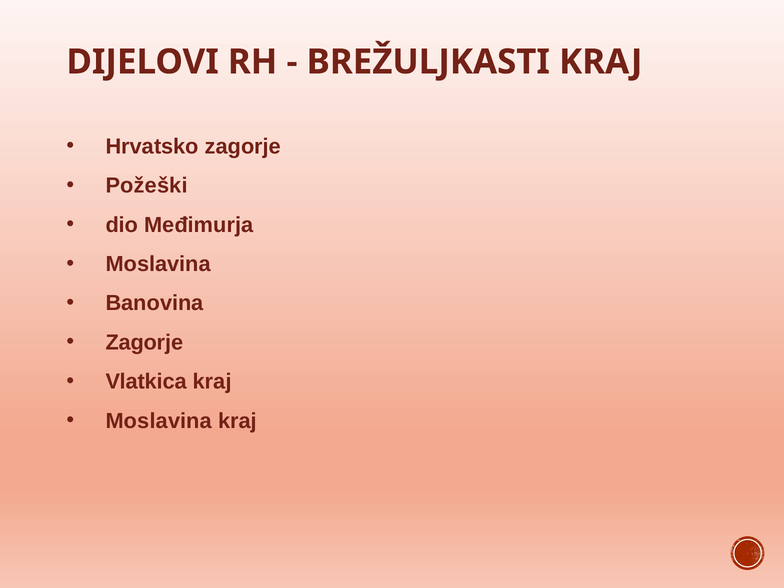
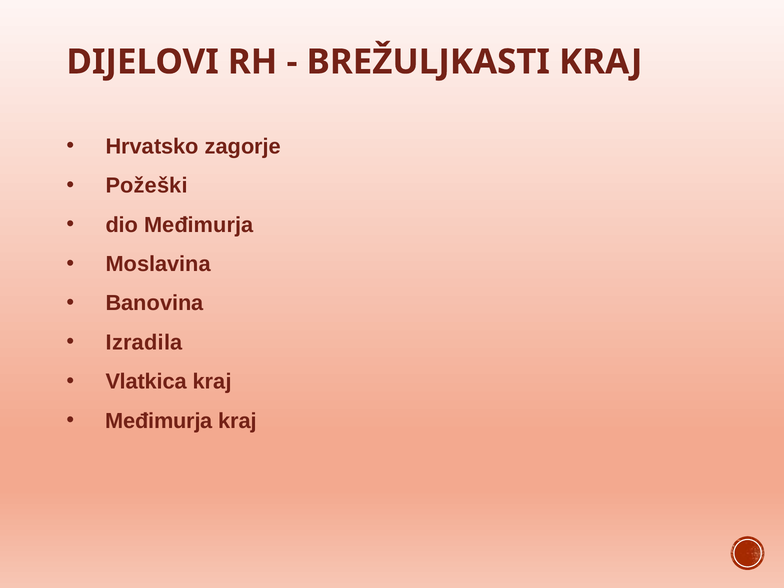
Zagorje at (144, 342): Zagorje -> Izradila
Moslavina at (159, 421): Moslavina -> Međimurja
